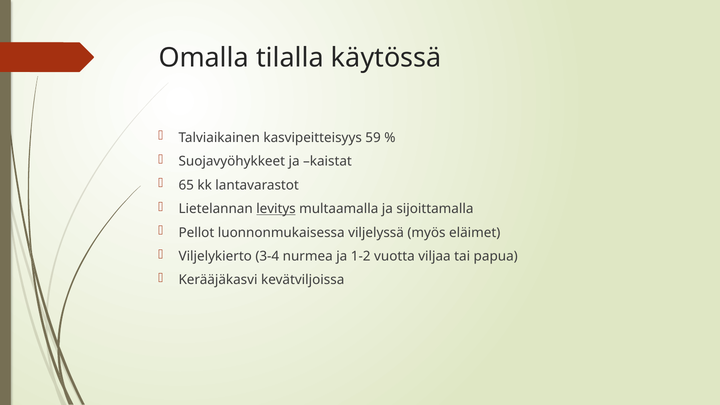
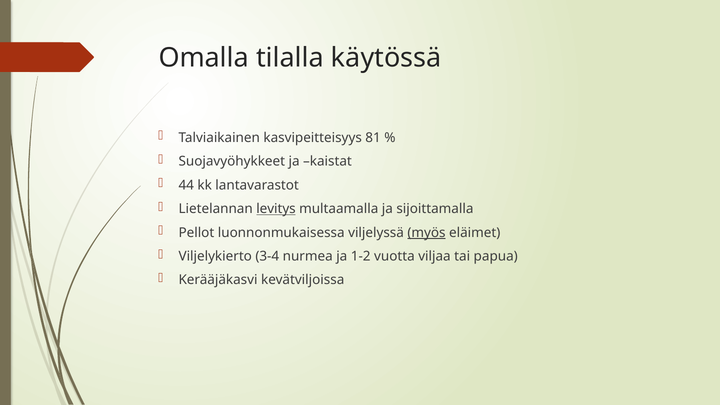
59: 59 -> 81
65: 65 -> 44
myös underline: none -> present
